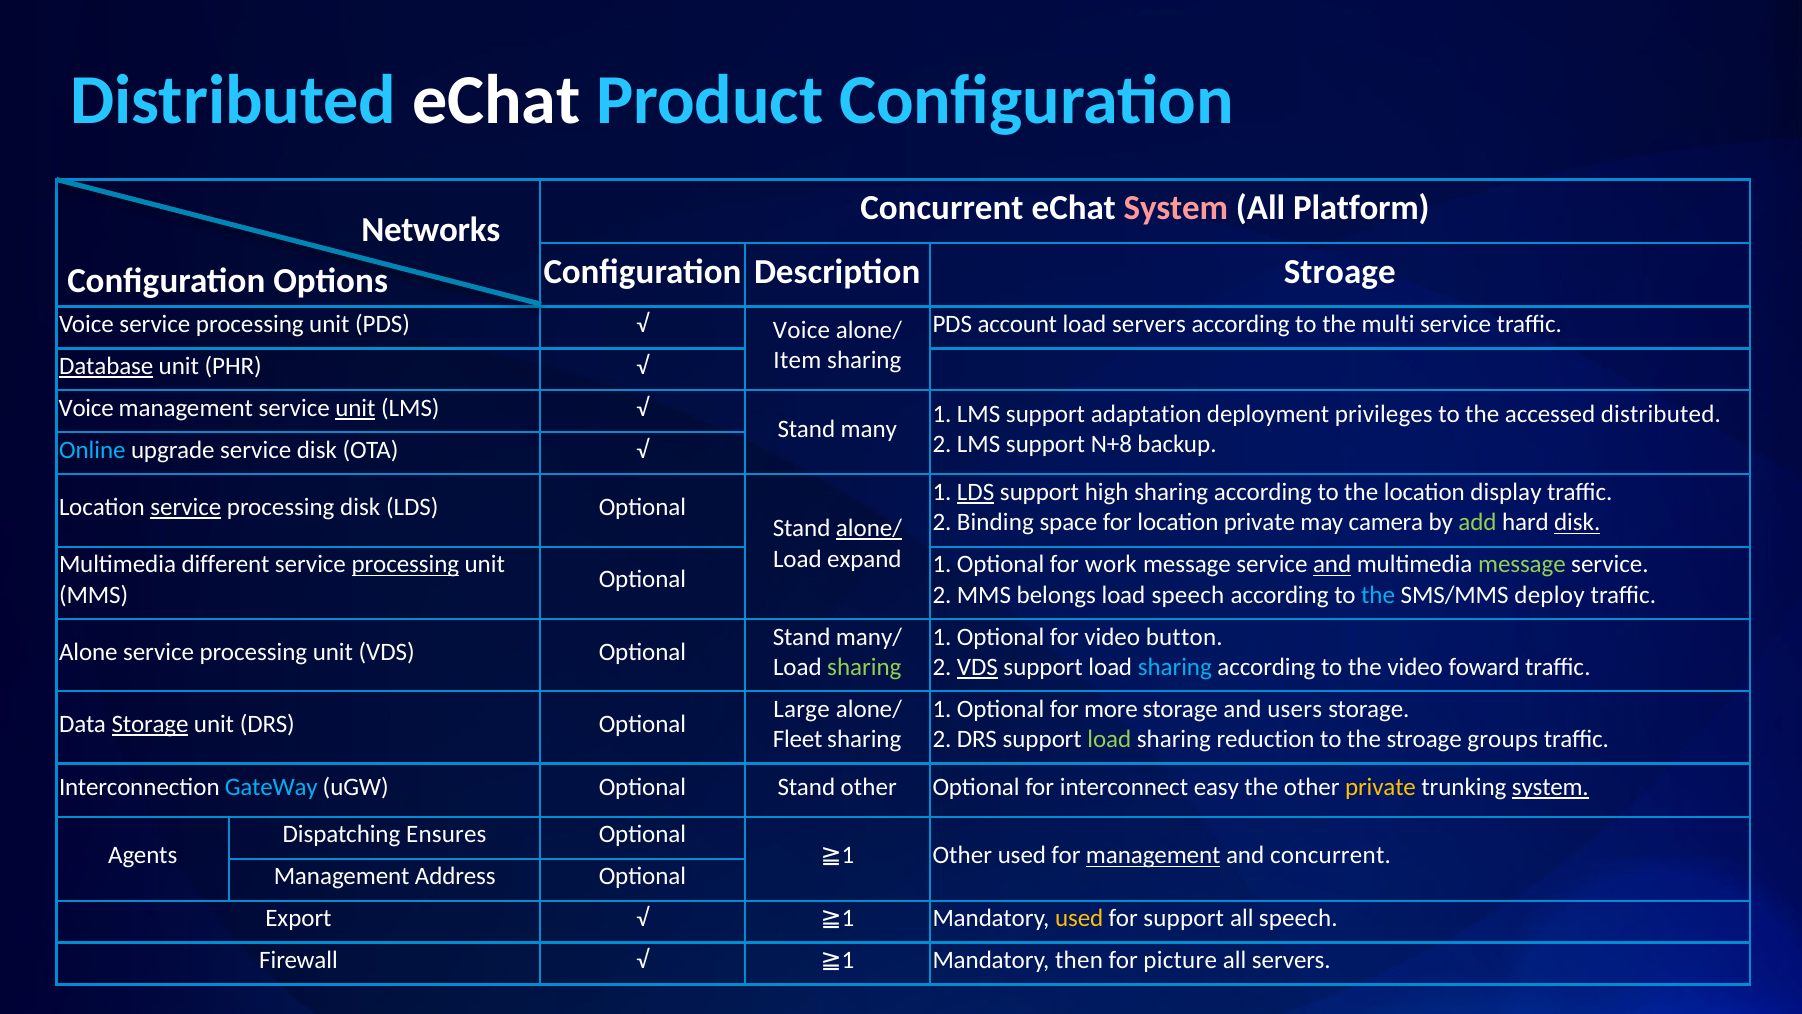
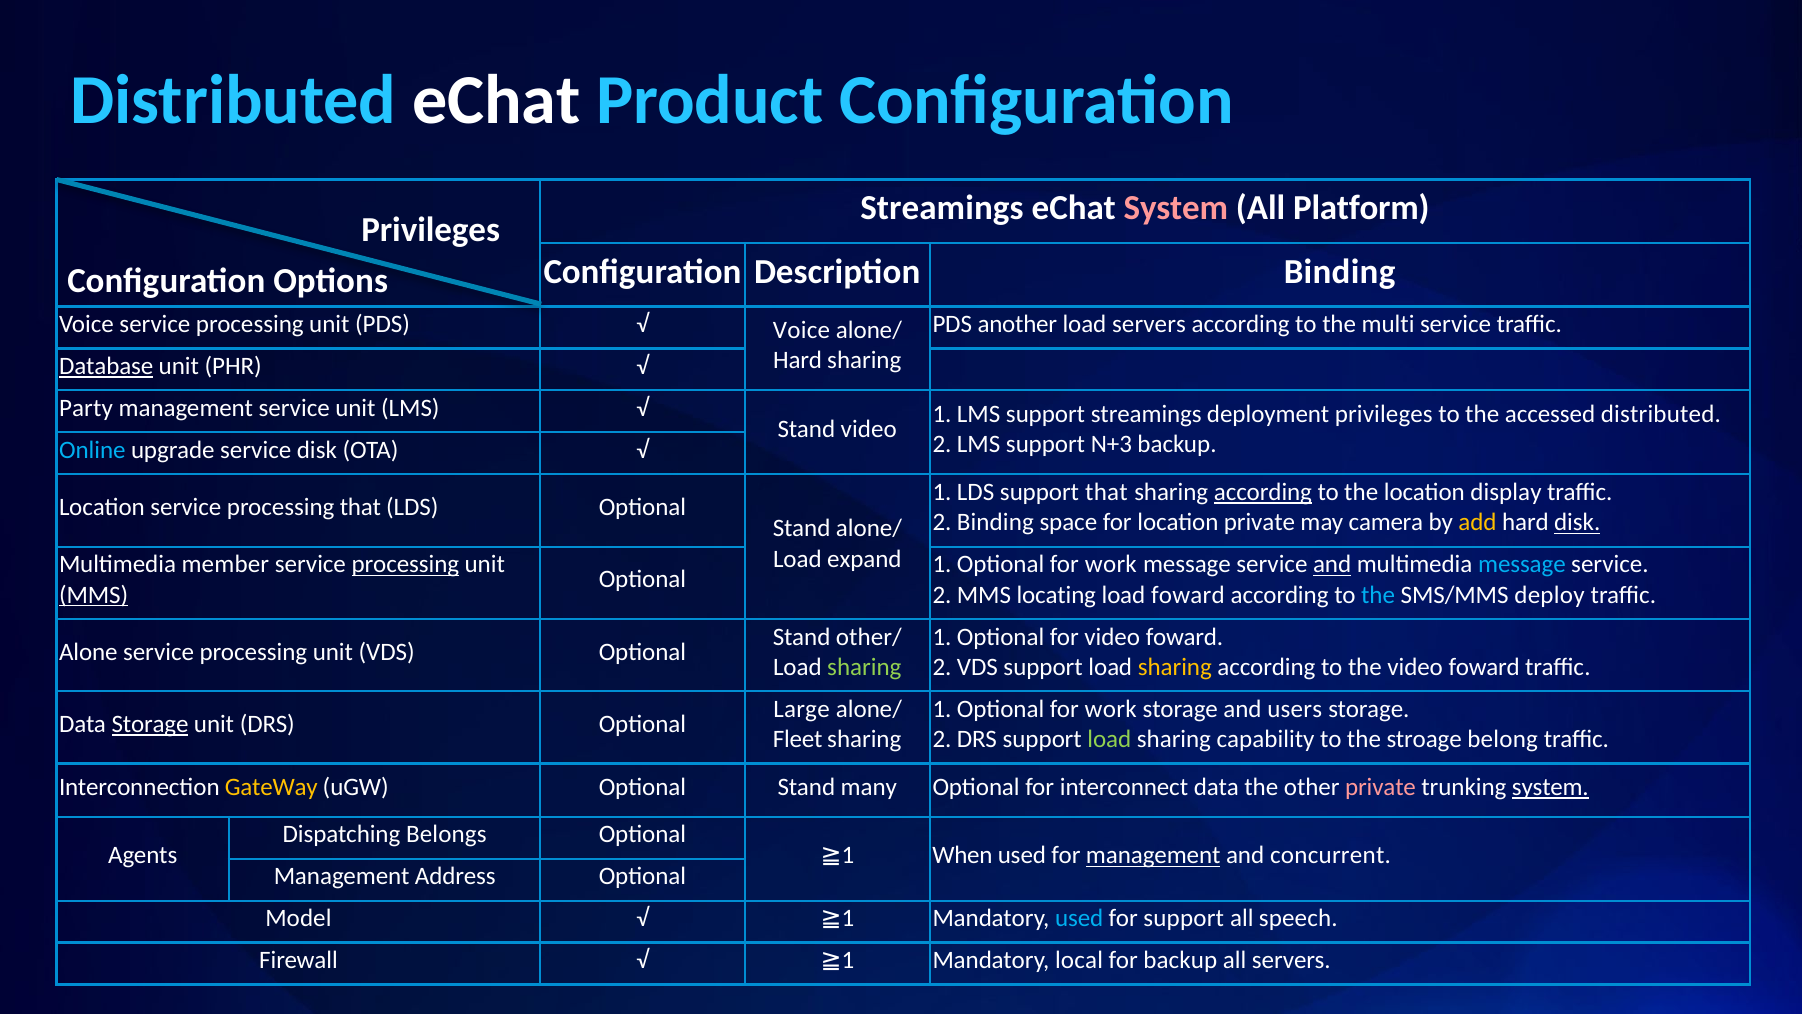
Concurrent at (942, 208): Concurrent -> Streamings
Networks at (431, 230): Networks -> Privileges
Description Stroage: Stroage -> Binding
account: account -> another
Item at (797, 361): Item -> Hard
Voice at (86, 408): Voice -> Party
unit at (355, 408) underline: present -> none
support adaptation: adaptation -> streamings
Stand many: many -> video
N+8: N+8 -> N+3
LDS at (976, 492) underline: present -> none
support high: high -> that
according at (1263, 492) underline: none -> present
service at (186, 507) underline: present -> none
processing disk: disk -> that
add colour: light green -> yellow
alone/ at (869, 528) underline: present -> none
different: different -> member
message at (1522, 564) colour: light green -> light blue
MMS at (94, 595) underline: none -> present
belongs: belongs -> locating
load speech: speech -> foward
many/: many/ -> other/
for video button: button -> foward
VDS at (977, 667) underline: present -> none
sharing at (1175, 667) colour: light blue -> yellow
more at (1111, 709): more -> work
reduction: reduction -> capability
groups: groups -> belong
GateWay colour: light blue -> yellow
Stand other: other -> many
interconnect easy: easy -> data
private at (1381, 787) colour: yellow -> pink
Ensures: Ensures -> Belongs
≧1 Other: Other -> When
Export: Export -> Model
used at (1079, 918) colour: yellow -> light blue
then: then -> local
for picture: picture -> backup
